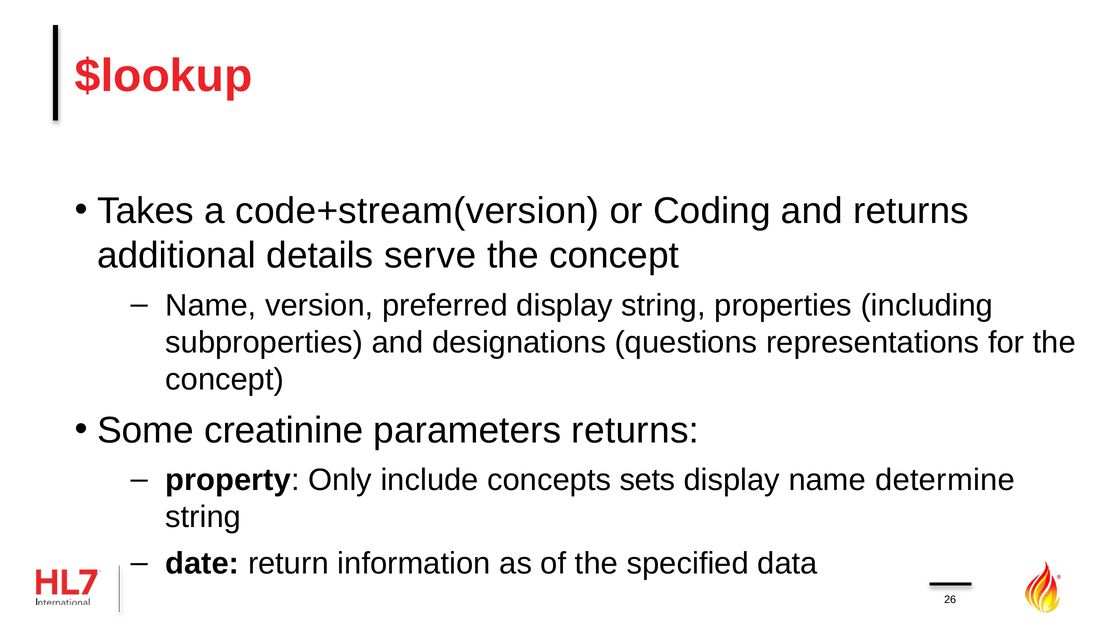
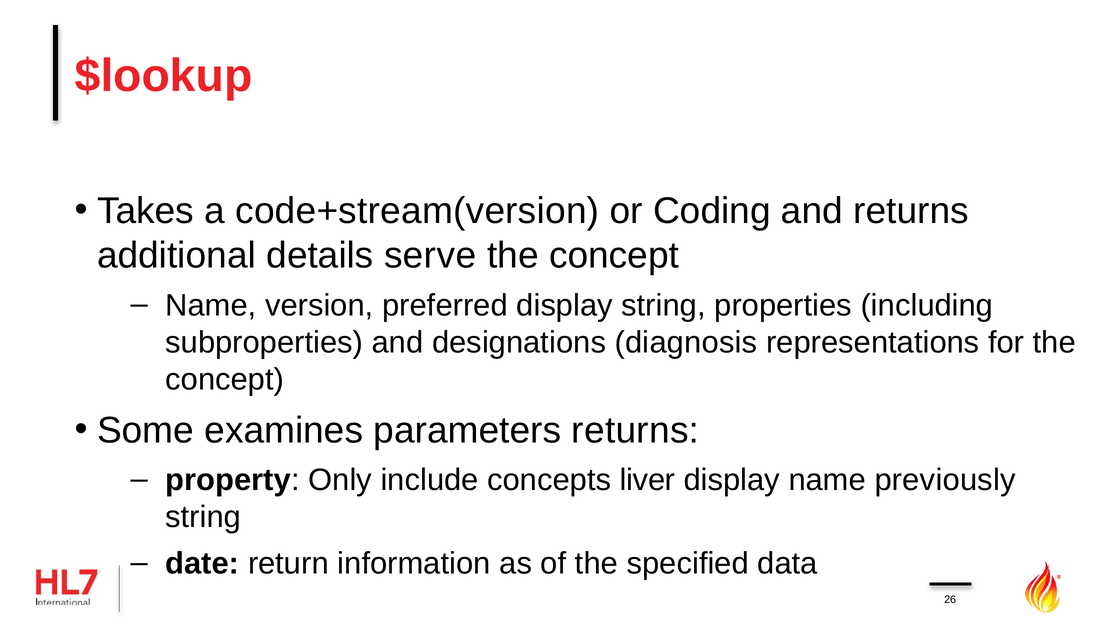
questions: questions -> diagnosis
creatinine: creatinine -> examines
sets: sets -> liver
determine: determine -> previously
